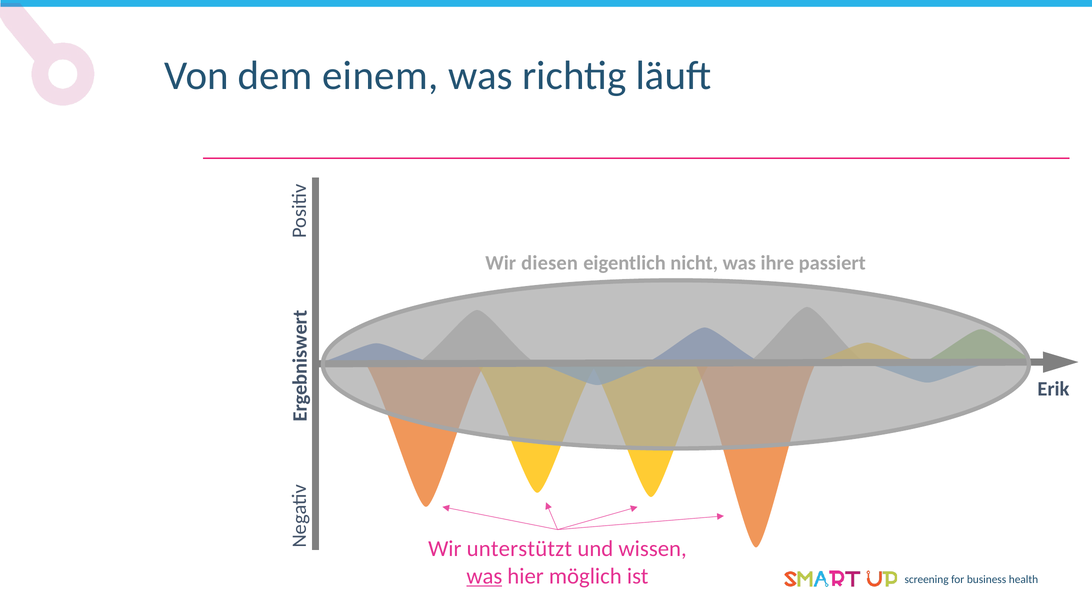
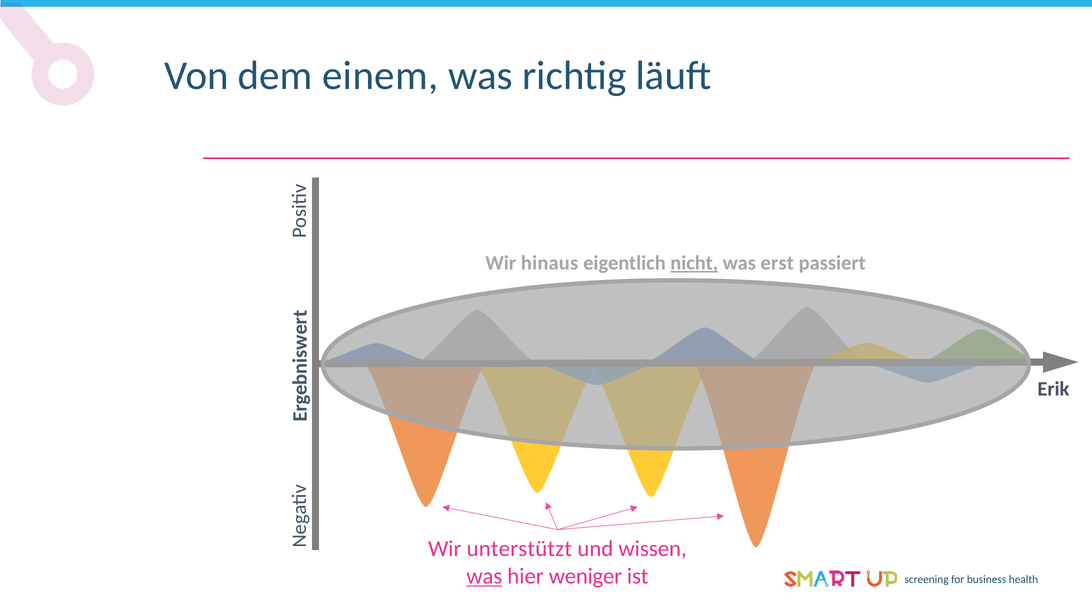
diesen: diesen -> hinaus
nicht underline: none -> present
ihre: ihre -> erst
möglich: möglich -> weniger
